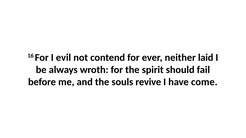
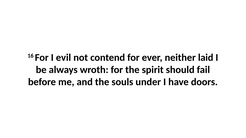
revive: revive -> under
come: come -> doors
